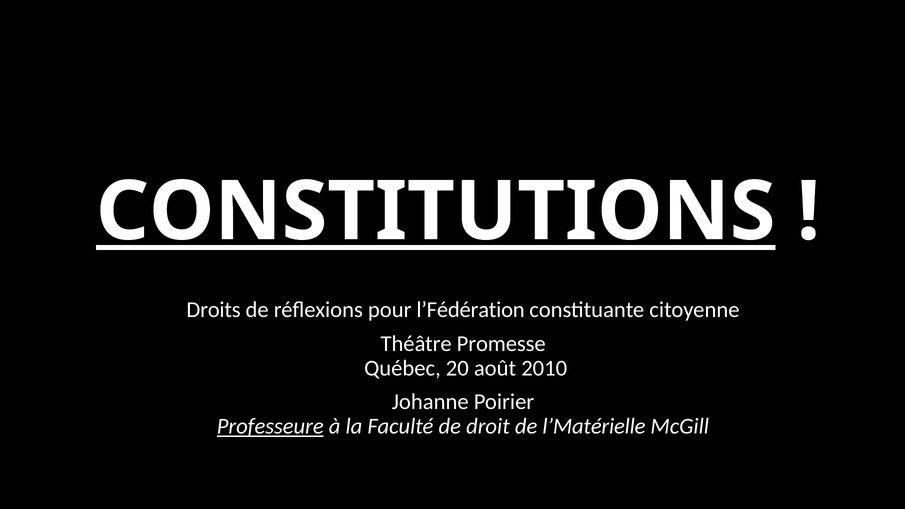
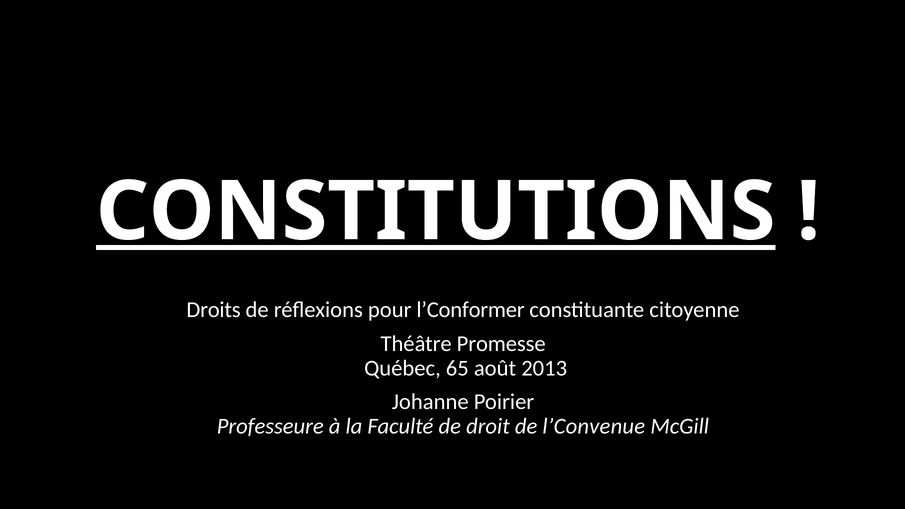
l’Fédération: l’Fédération -> l’Conformer
20: 20 -> 65
2010: 2010 -> 2013
Professeure underline: present -> none
l’Matérielle: l’Matérielle -> l’Convenue
